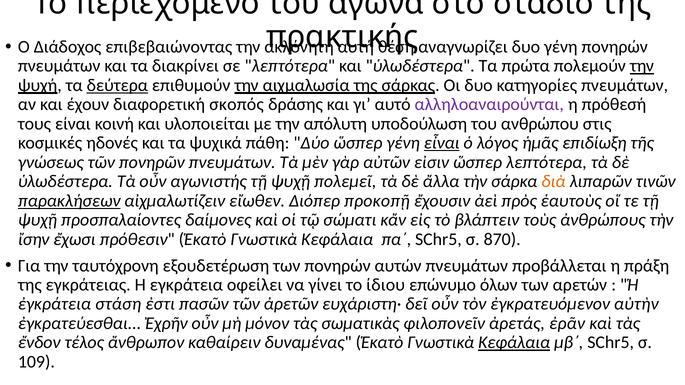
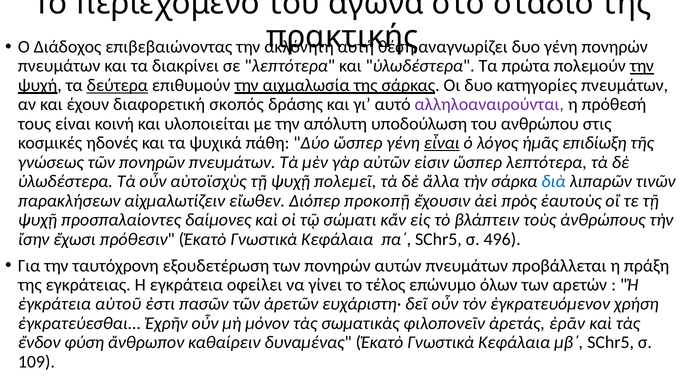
αγωνιστής: αγωνιστής -> αὐτοϊσχὺς
διὰ colour: orange -> blue
παρακλήσεων underline: present -> none
870: 870 -> 496
ίδιου: ίδιου -> τέλος
στάση: στάση -> αὐτοῦ
αὐτὴν: αὐτὴν -> χρήση
τέλος: τέλος -> φύση
Κεφάλαια at (514, 343) underline: present -> none
